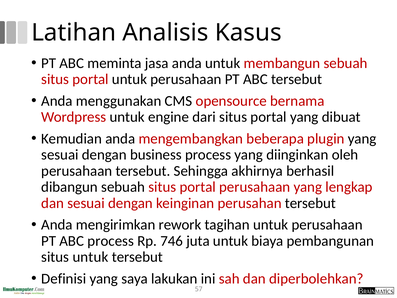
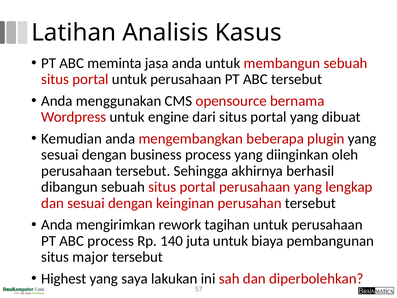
746: 746 -> 140
situs untuk: untuk -> major
Definisi: Definisi -> Highest
